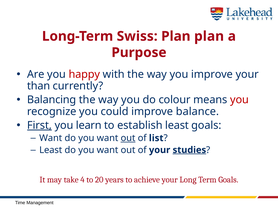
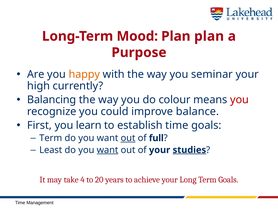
Swiss: Swiss -> Mood
happy colour: red -> orange
you improve: improve -> seminar
than: than -> high
First underline: present -> none
establish least: least -> time
Want at (51, 138): Want -> Term
list: list -> full
want at (108, 150) underline: none -> present
